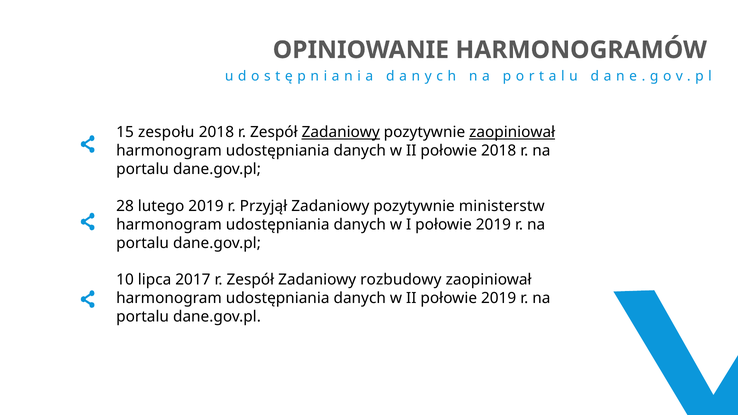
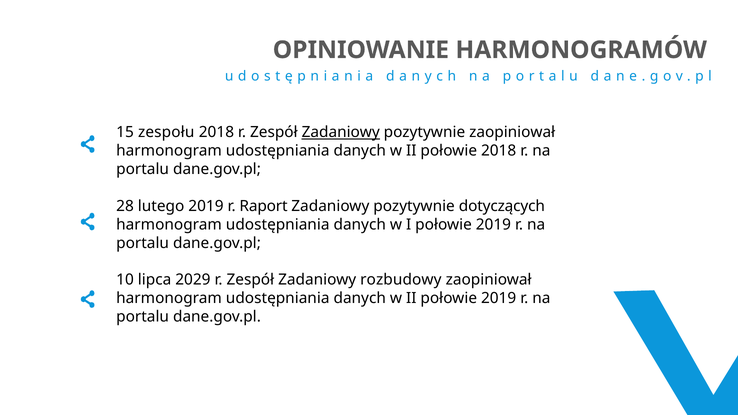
zaopiniował at (512, 132) underline: present -> none
Przyjął: Przyjął -> Raport
ministerstw: ministerstw -> dotyczących
2017: 2017 -> 2029
